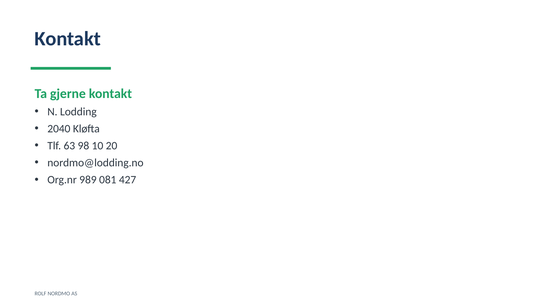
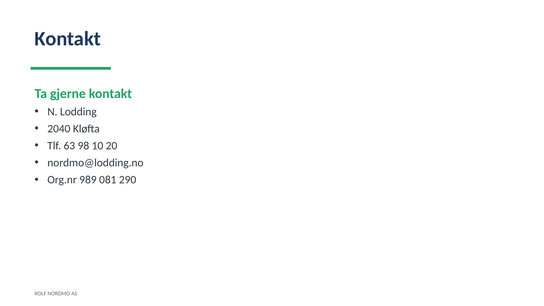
427: 427 -> 290
